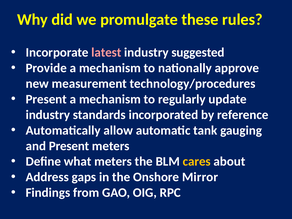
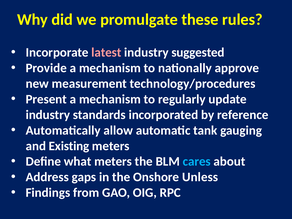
and Present: Present -> Existing
cares colour: yellow -> light blue
Mirror: Mirror -> Unless
